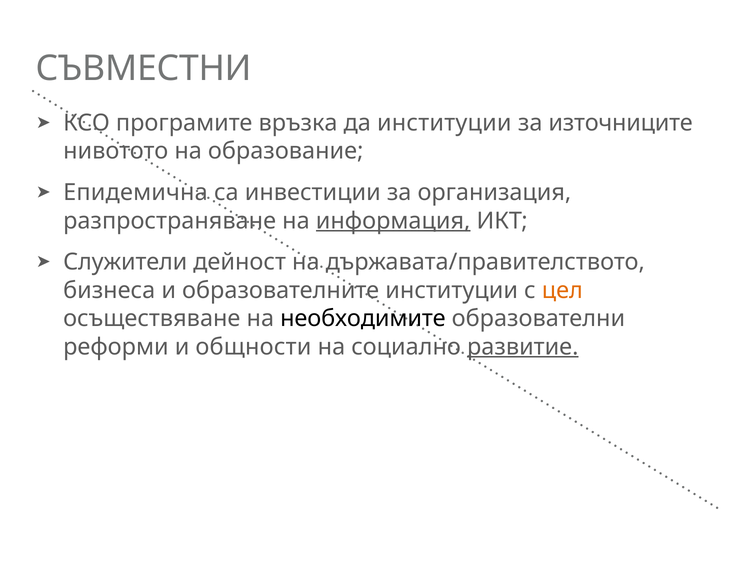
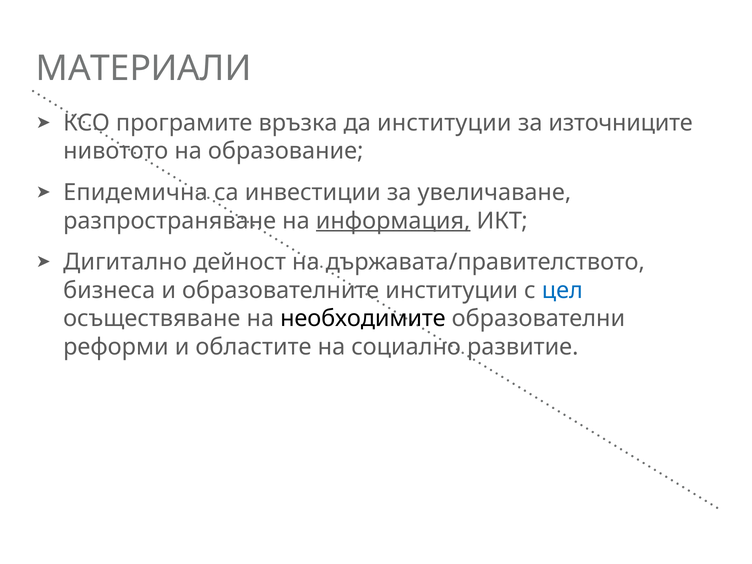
СЪВМЕСТНИ: СЪВМЕСТНИ -> МАТЕРИАЛИ
организация: организация -> увеличаване
Служители: Служители -> Дигитално
цел colour: orange -> blue
общности: общности -> областите
развитие underline: present -> none
